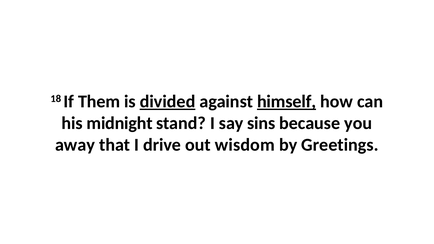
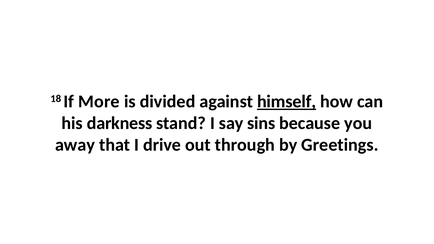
Them: Them -> More
divided underline: present -> none
midnight: midnight -> darkness
wisdom: wisdom -> through
